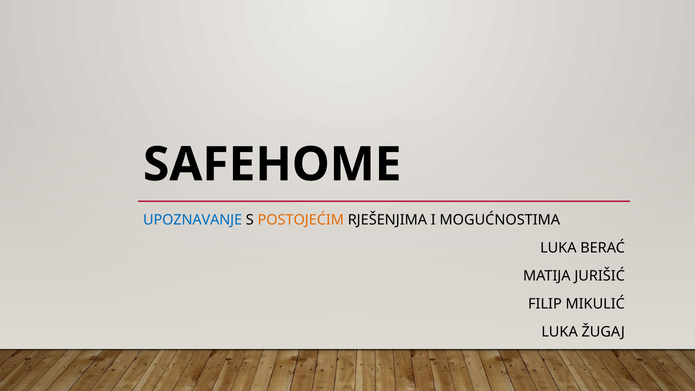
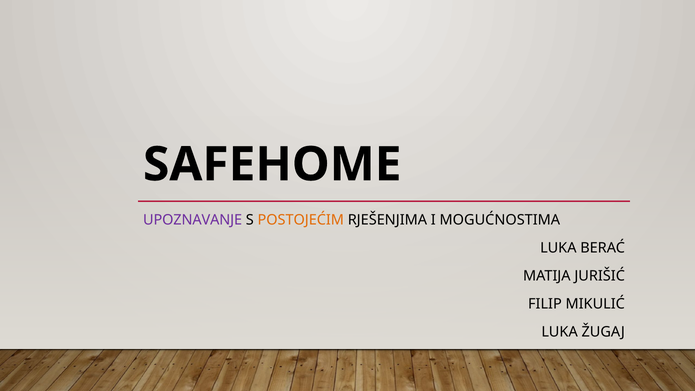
UPOZNAVANJE colour: blue -> purple
